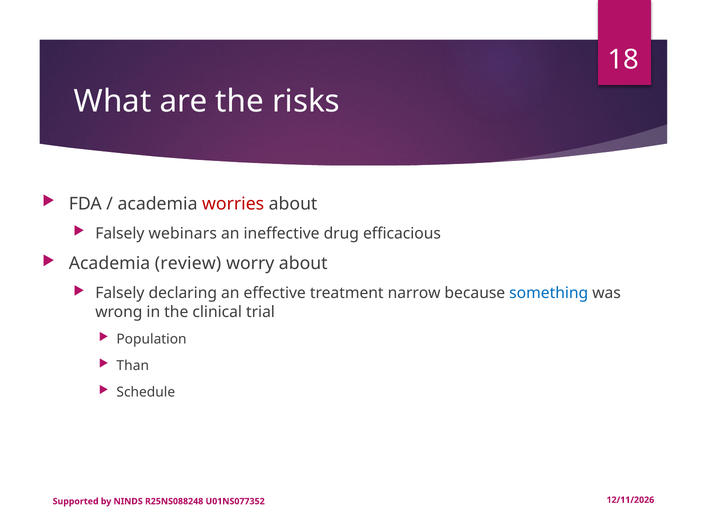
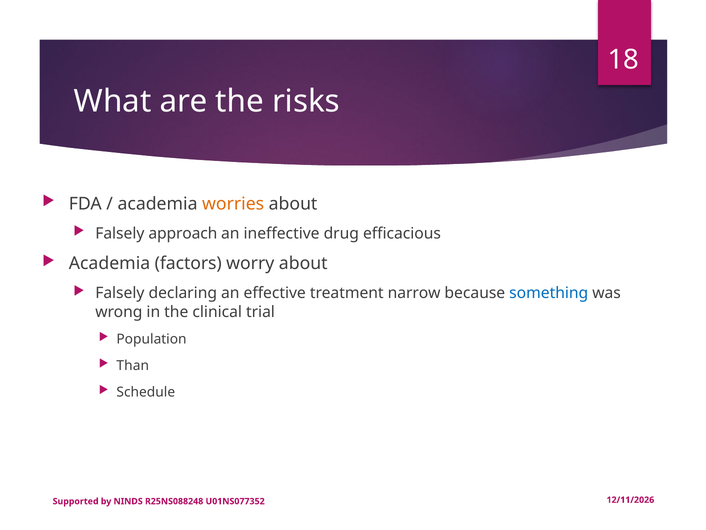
worries colour: red -> orange
webinars: webinars -> approach
review: review -> factors
